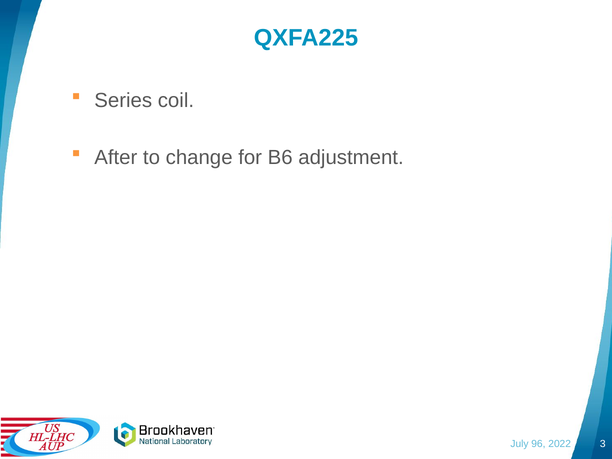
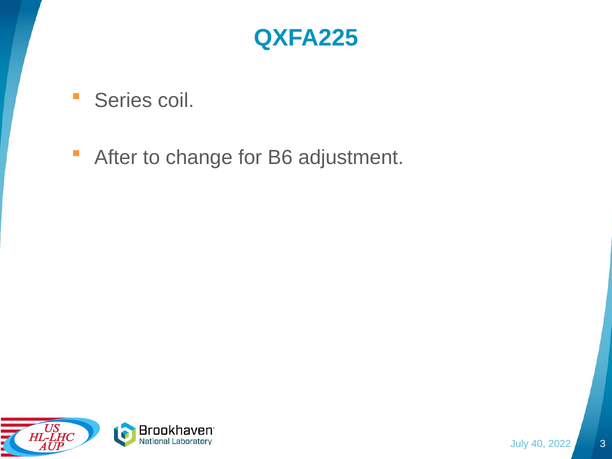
96: 96 -> 40
